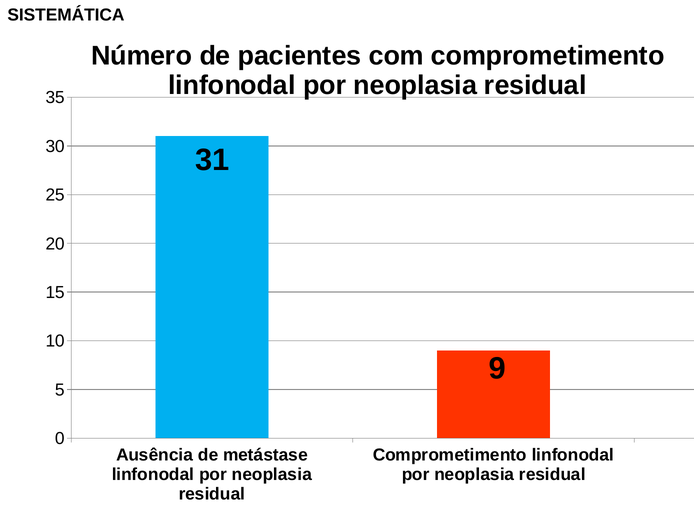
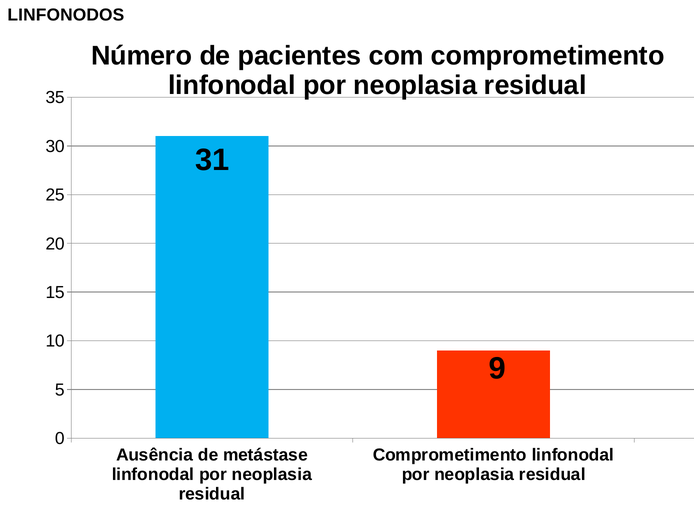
SISTEMÁTICA: SISTEMÁTICA -> LINFONODOS
